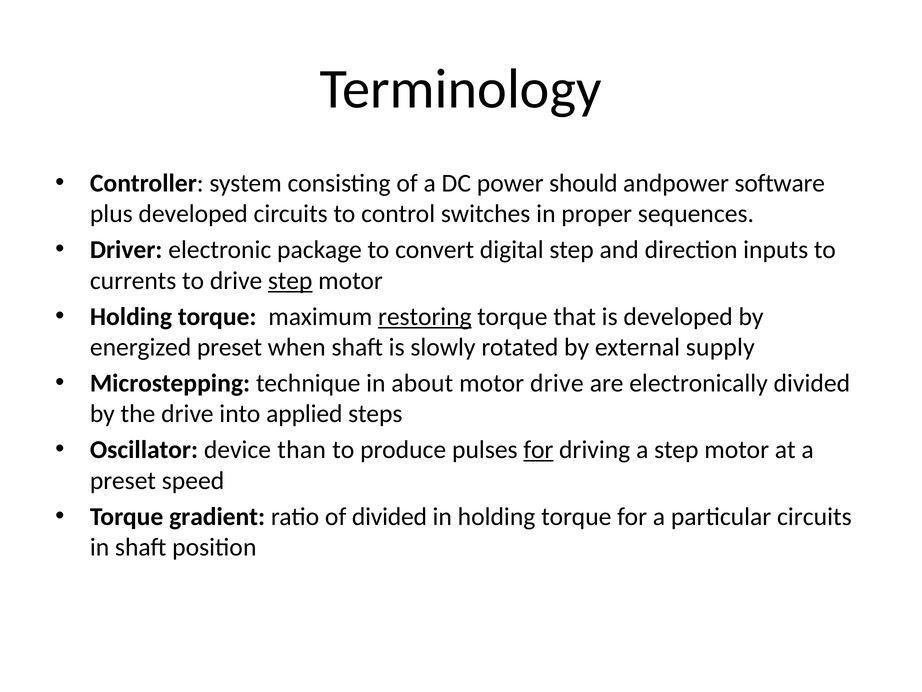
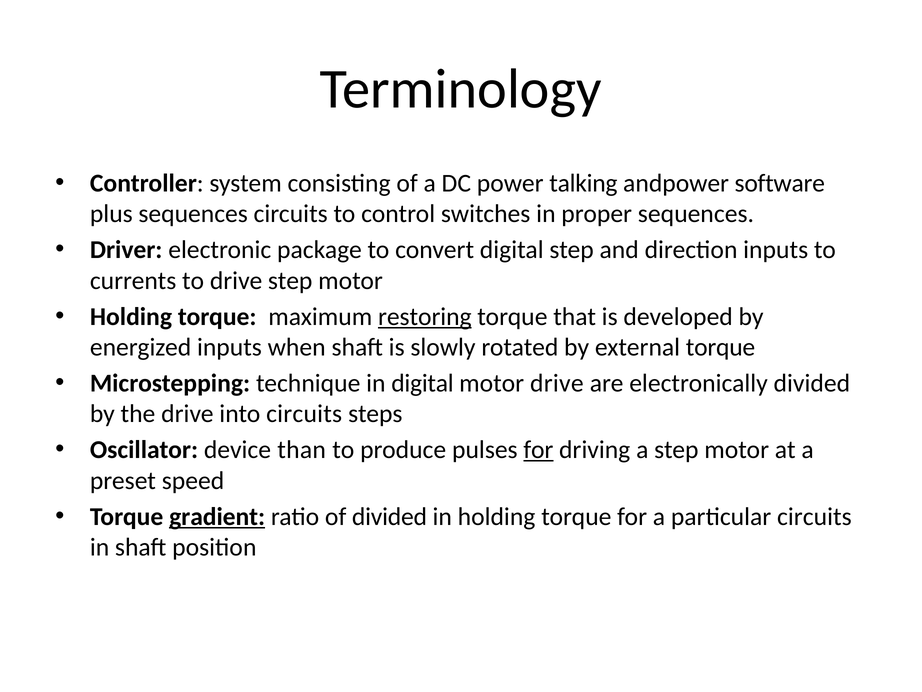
should: should -> talking
plus developed: developed -> sequences
step at (290, 280) underline: present -> none
energized preset: preset -> inputs
external supply: supply -> torque
in about: about -> digital
into applied: applied -> circuits
gradient underline: none -> present
